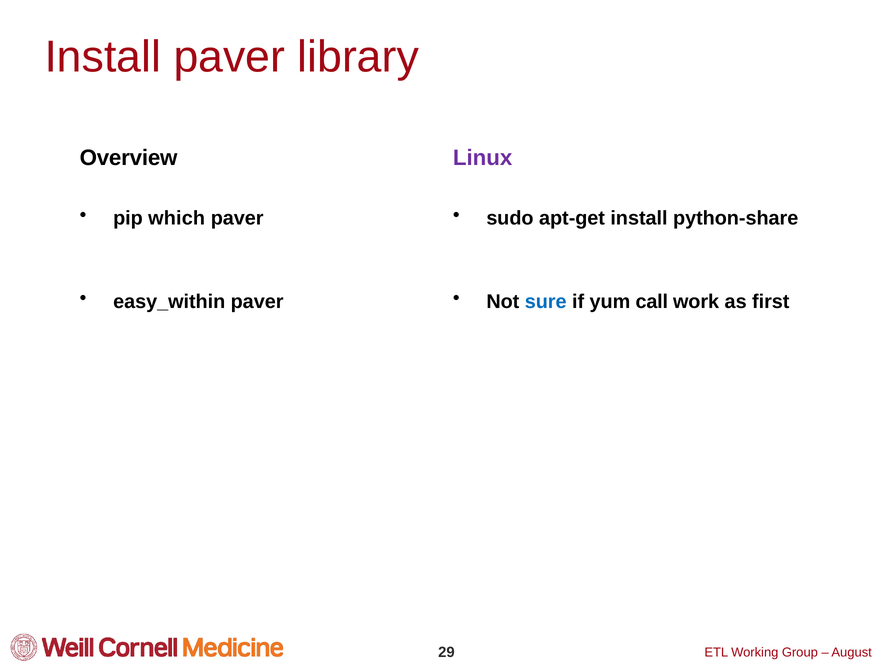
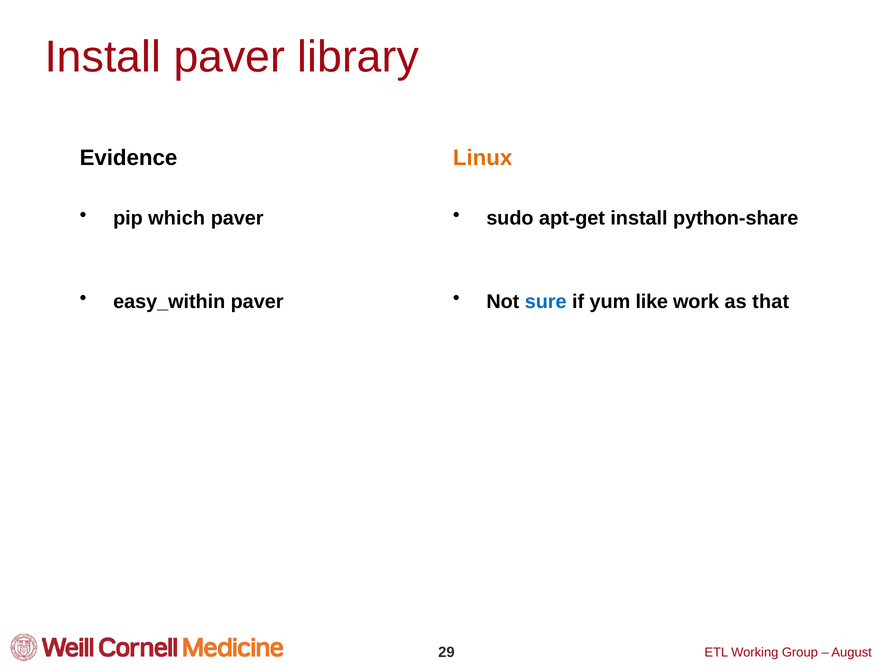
Overview: Overview -> Evidence
Linux colour: purple -> orange
call: call -> like
first: first -> that
